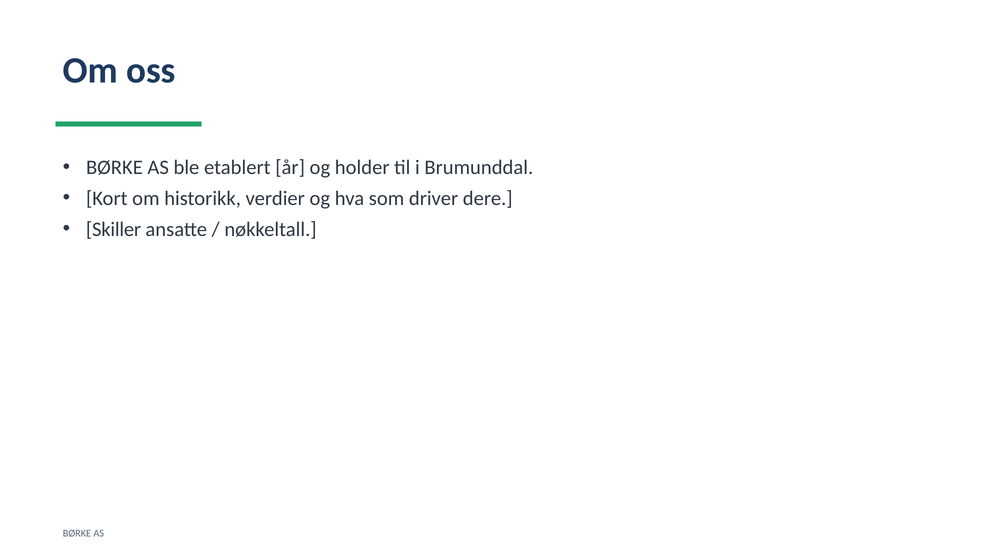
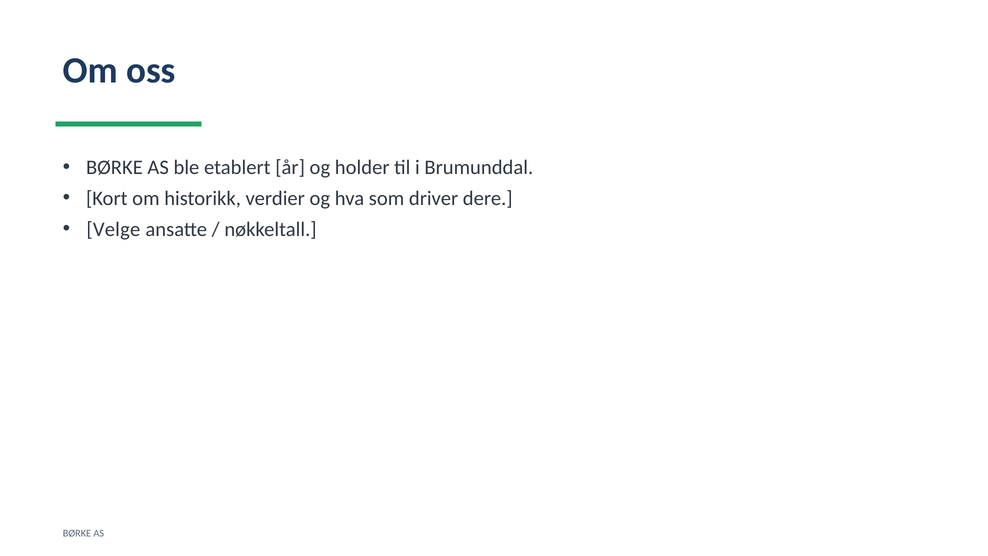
Skiller: Skiller -> Velge
